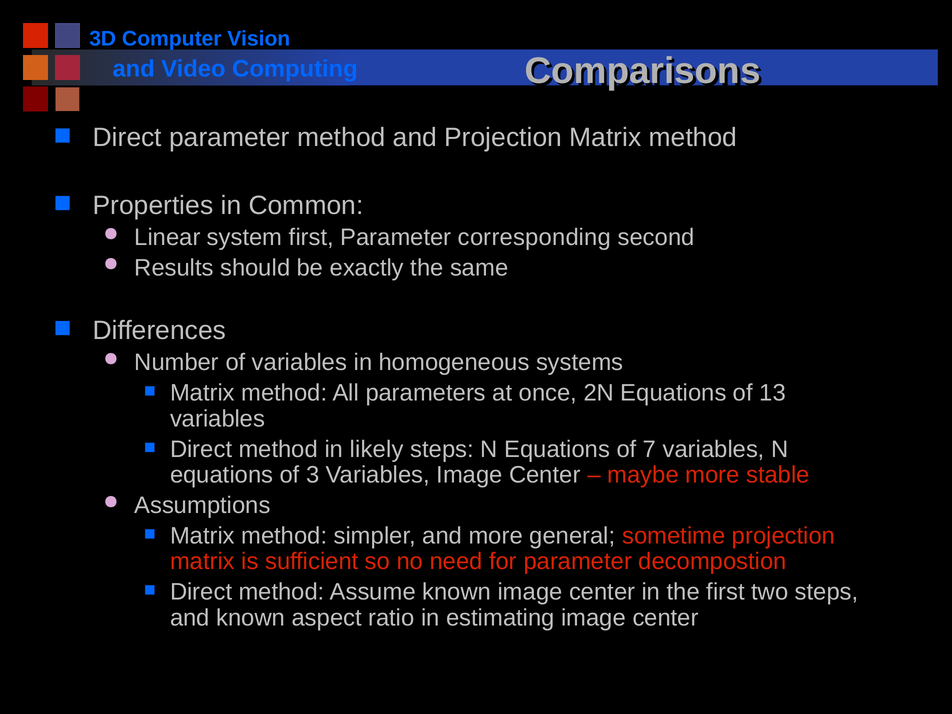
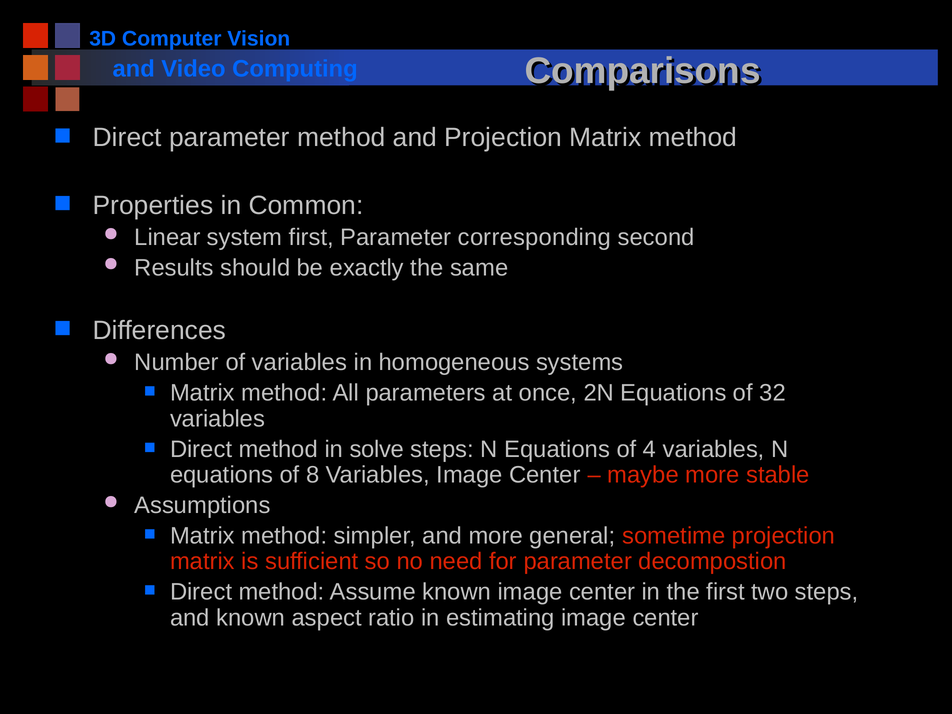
13: 13 -> 32
likely: likely -> solve
7: 7 -> 4
3: 3 -> 8
